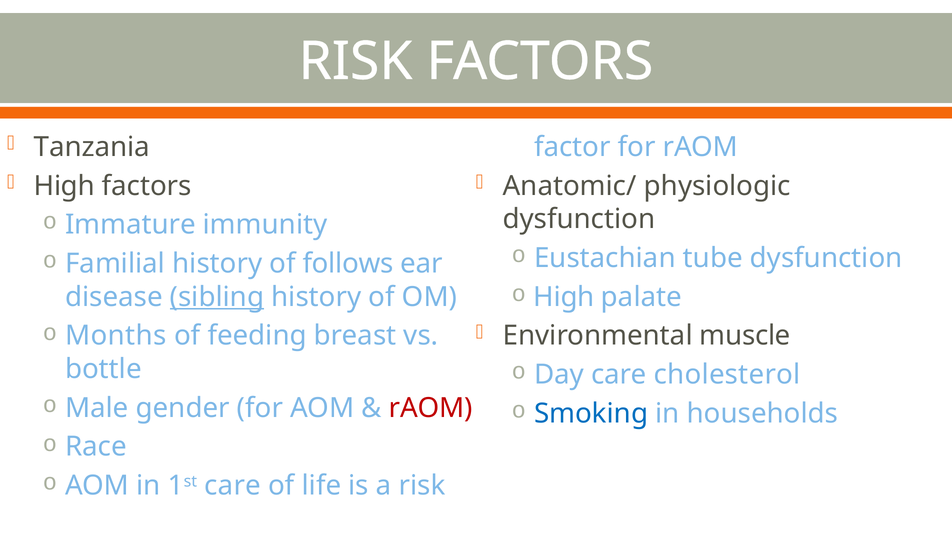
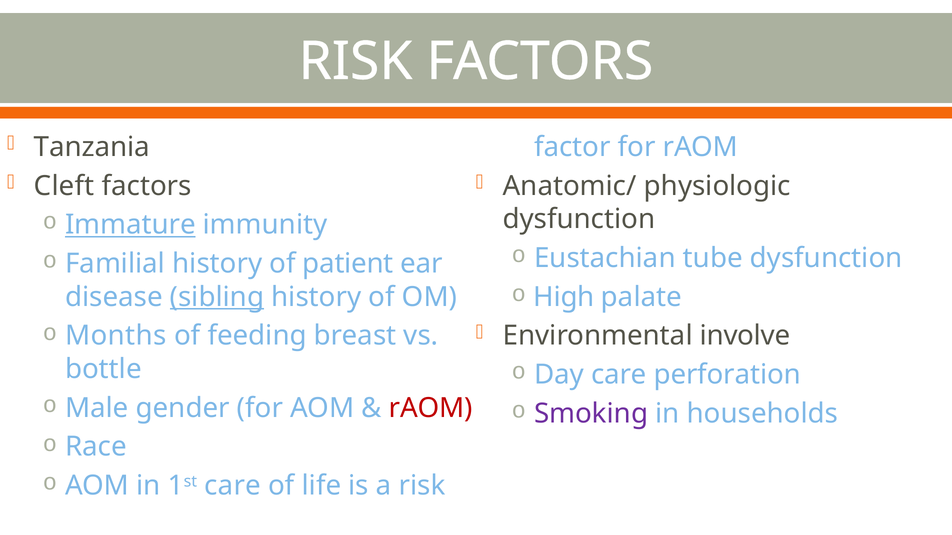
High at (64, 186): High -> Cleft
Immature underline: none -> present
follows: follows -> patient
muscle: muscle -> involve
cholesterol: cholesterol -> perforation
Smoking colour: blue -> purple
